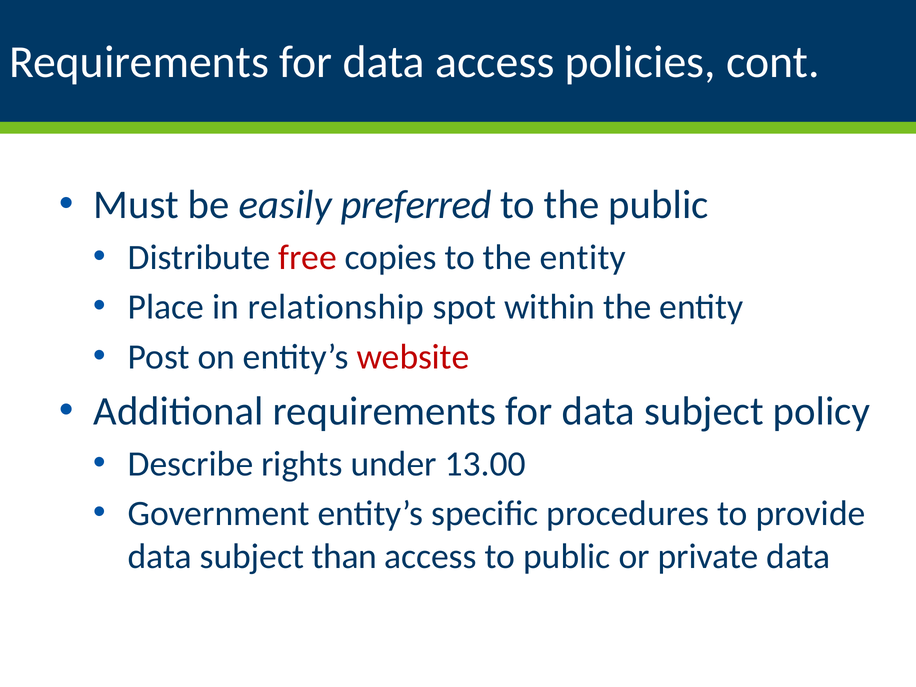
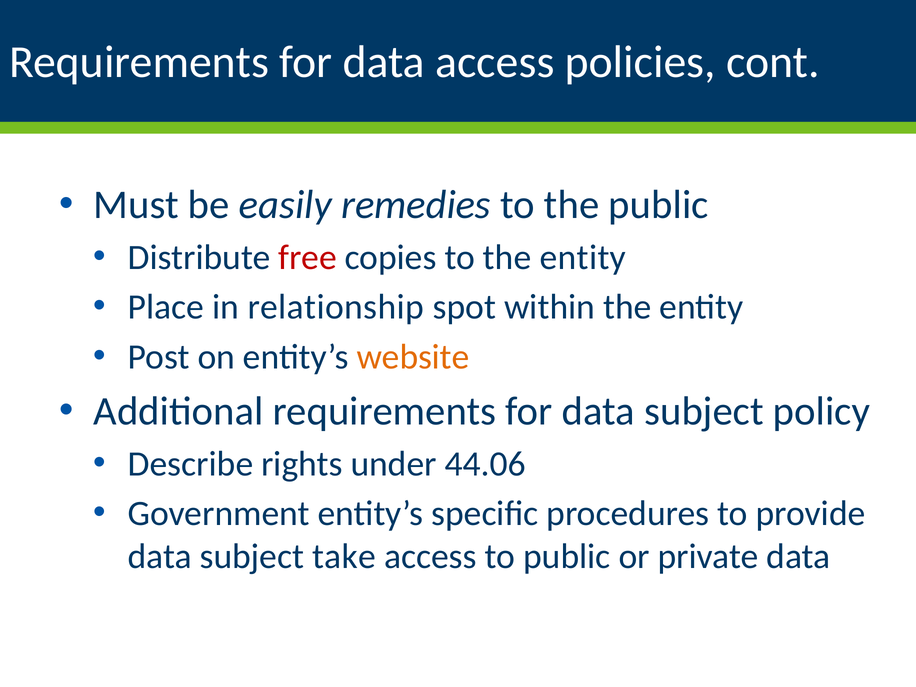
preferred: preferred -> remedies
website colour: red -> orange
13.00: 13.00 -> 44.06
than: than -> take
